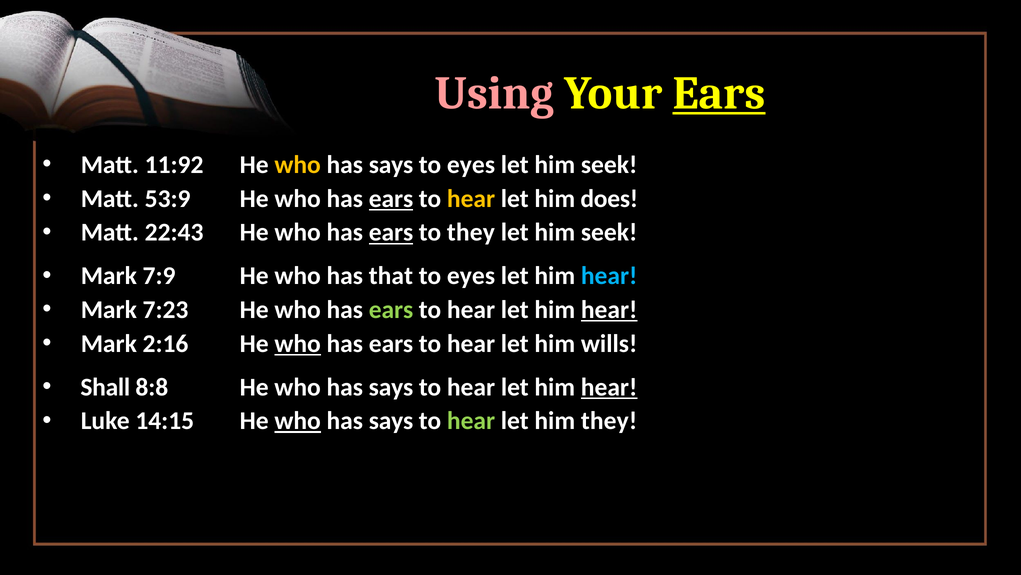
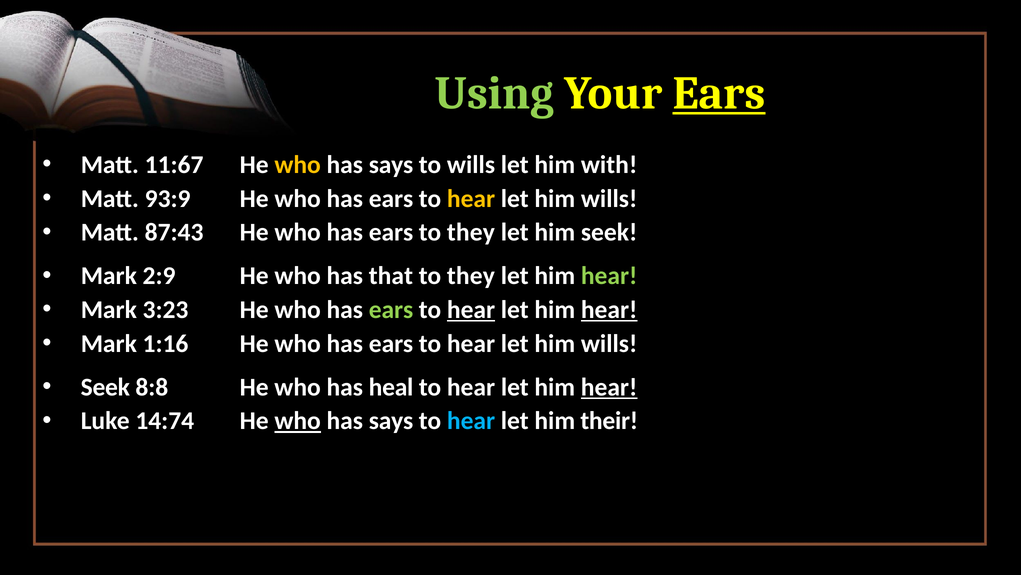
Using colour: pink -> light green
11:92: 11:92 -> 11:67
eyes at (471, 165): eyes -> wills
seek at (609, 165): seek -> with
53:9: 53:9 -> 93:9
ears at (391, 198) underline: present -> none
does at (609, 198): does -> wills
22:43: 22:43 -> 87:43
ears at (391, 232) underline: present -> none
7:9: 7:9 -> 2:9
eyes at (471, 276): eyes -> they
hear at (609, 276) colour: light blue -> light green
7:23: 7:23 -> 3:23
hear at (471, 309) underline: none -> present
2:16: 2:16 -> 1:16
who at (298, 343) underline: present -> none
Shall at (105, 387): Shall -> Seek
says at (391, 387): says -> heal
14:15: 14:15 -> 14:74
hear at (471, 421) colour: light green -> light blue
him they: they -> their
